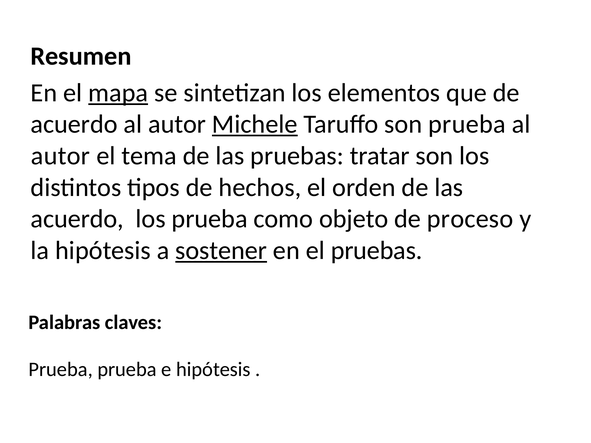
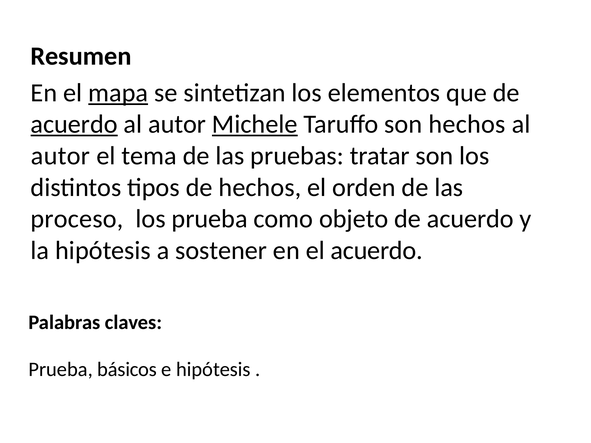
acuerdo at (74, 124) underline: none -> present
son prueba: prueba -> hechos
acuerdo at (77, 219): acuerdo -> proceso
objeto de proceso: proceso -> acuerdo
sostener underline: present -> none
el pruebas: pruebas -> acuerdo
Prueba prueba: prueba -> básicos
